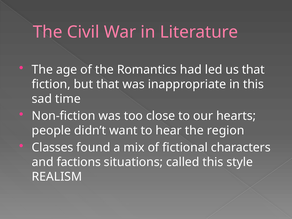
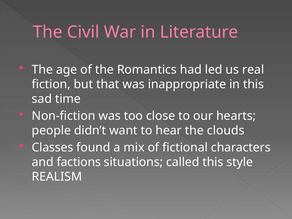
us that: that -> real
region: region -> clouds
